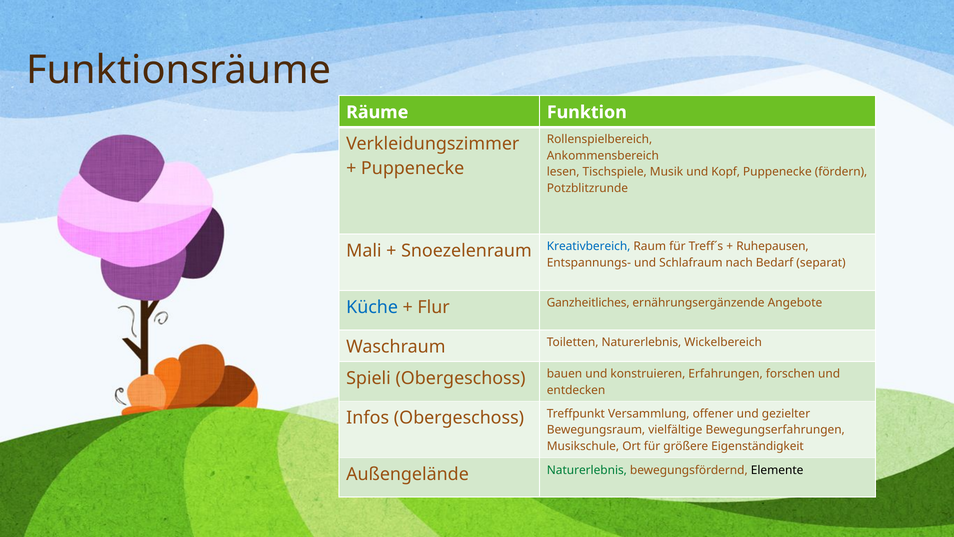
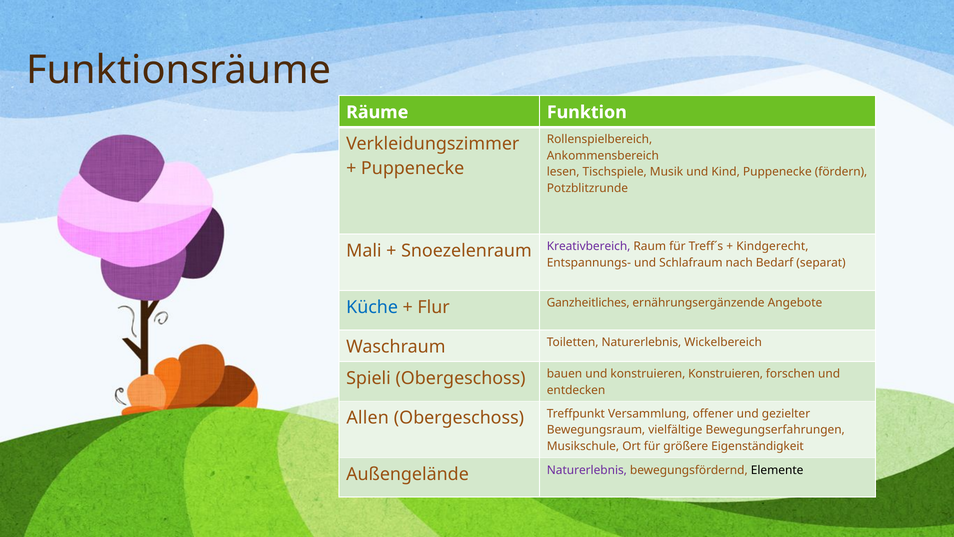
Kopf: Kopf -> Kind
Kreativbereich colour: blue -> purple
Ruhepausen: Ruhepausen -> Kindgerecht
konstruieren Erfahrungen: Erfahrungen -> Konstruieren
Infos: Infos -> Allen
Naturerlebnis at (587, 470) colour: green -> purple
